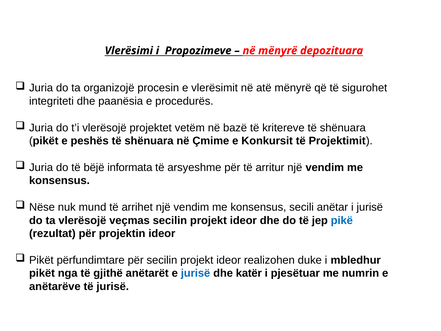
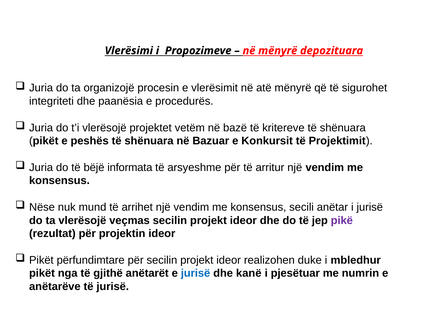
Çmime: Çmime -> Bazuar
pikë colour: blue -> purple
katër: katër -> kanë
